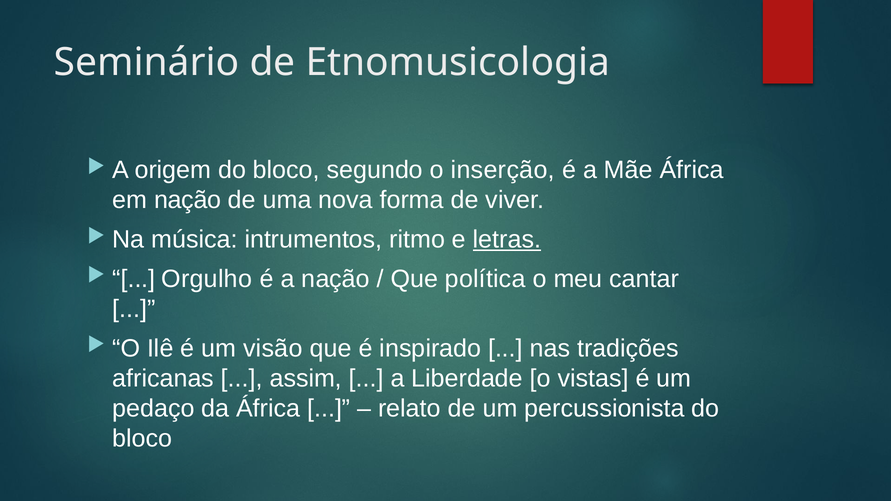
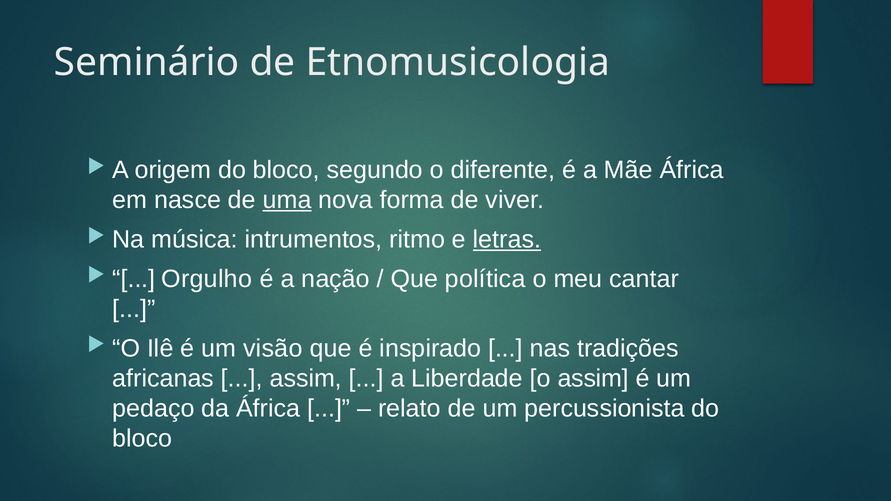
inserção: inserção -> diferente
em nação: nação -> nasce
uma underline: none -> present
o vistas: vistas -> assim
